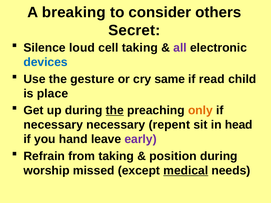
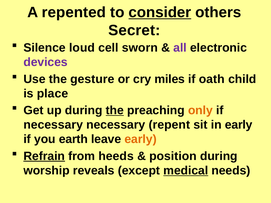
breaking: breaking -> repented
consider underline: none -> present
cell taking: taking -> sworn
devices colour: blue -> purple
same: same -> miles
read: read -> oath
in head: head -> early
hand: hand -> earth
early at (141, 139) colour: purple -> orange
Refrain underline: none -> present
from taking: taking -> heeds
missed: missed -> reveals
